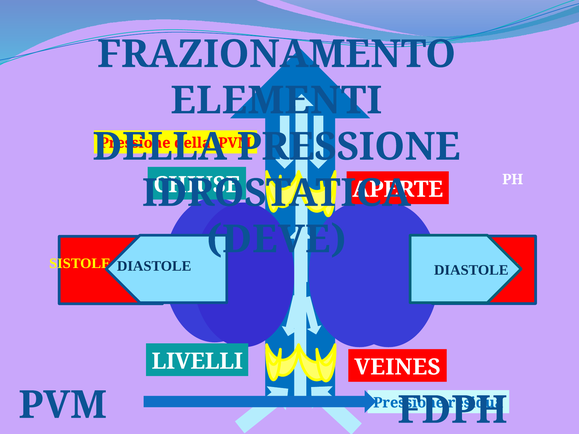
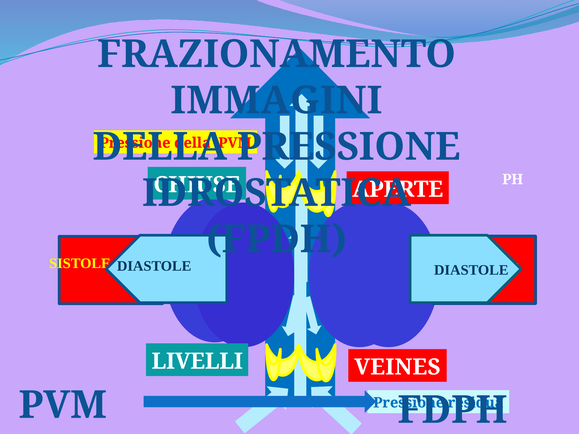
ELEMENTI: ELEMENTI -> IMMAGINI
DEVE: DEVE -> FPDH
